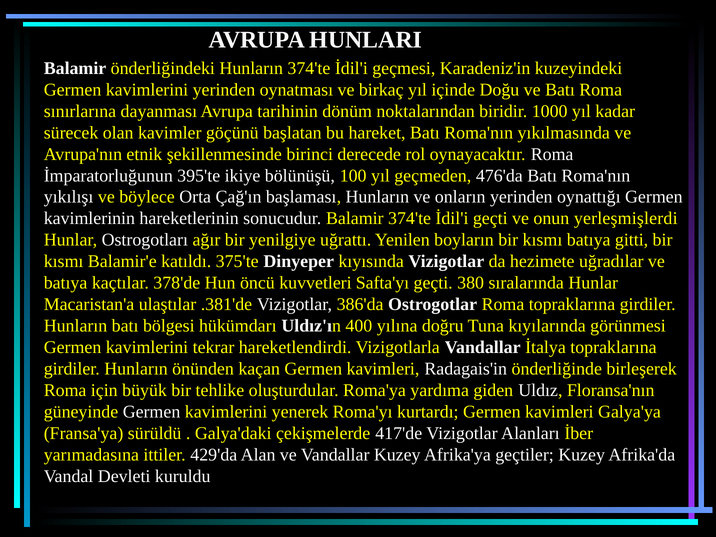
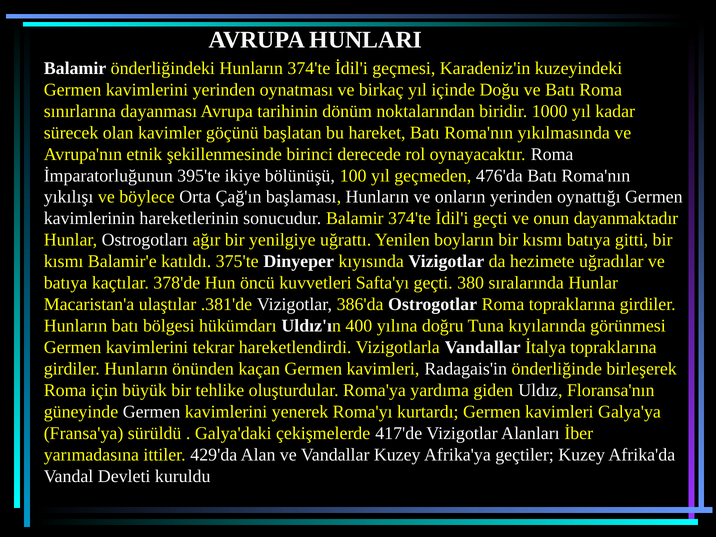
yerleşmişlerdi: yerleşmişlerdi -> dayanmaktadır
